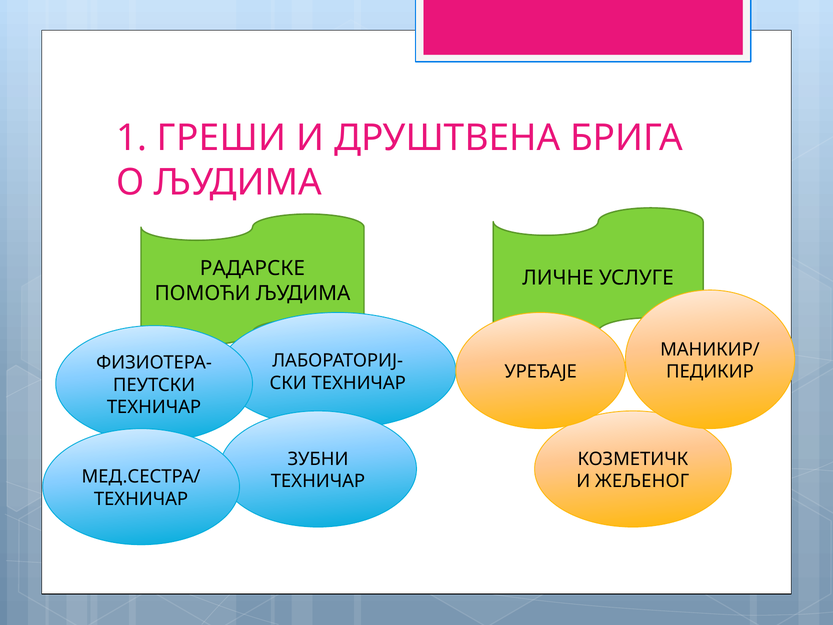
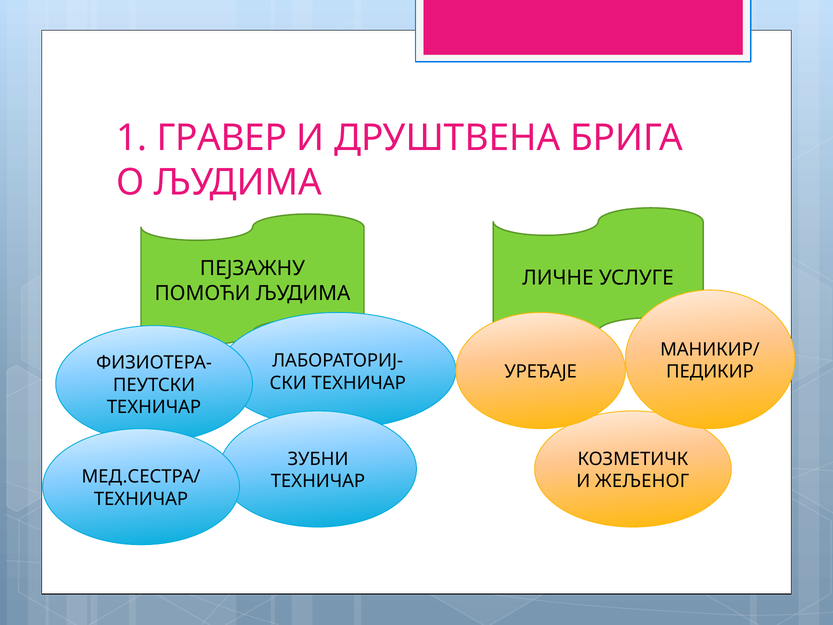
ГРЕШИ: ГРЕШИ -> ГРАВЕР
РАДАРСКЕ: РАДАРСКЕ -> ПЕЈЗАЖНУ
